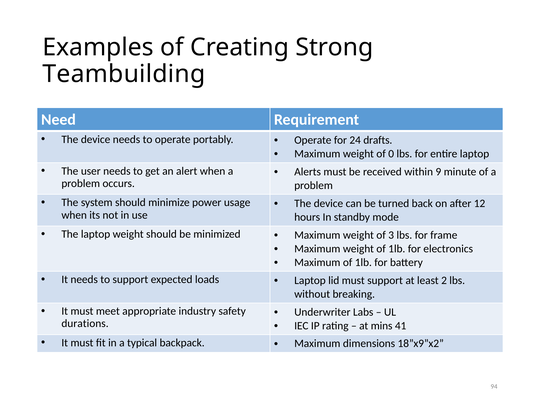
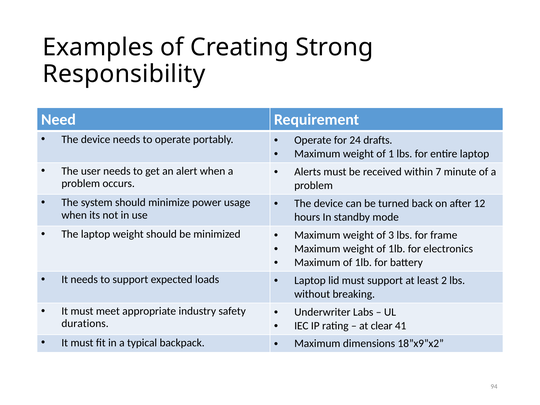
Teambuilding: Teambuilding -> Responsibility
0: 0 -> 1
9: 9 -> 7
mins: mins -> clear
